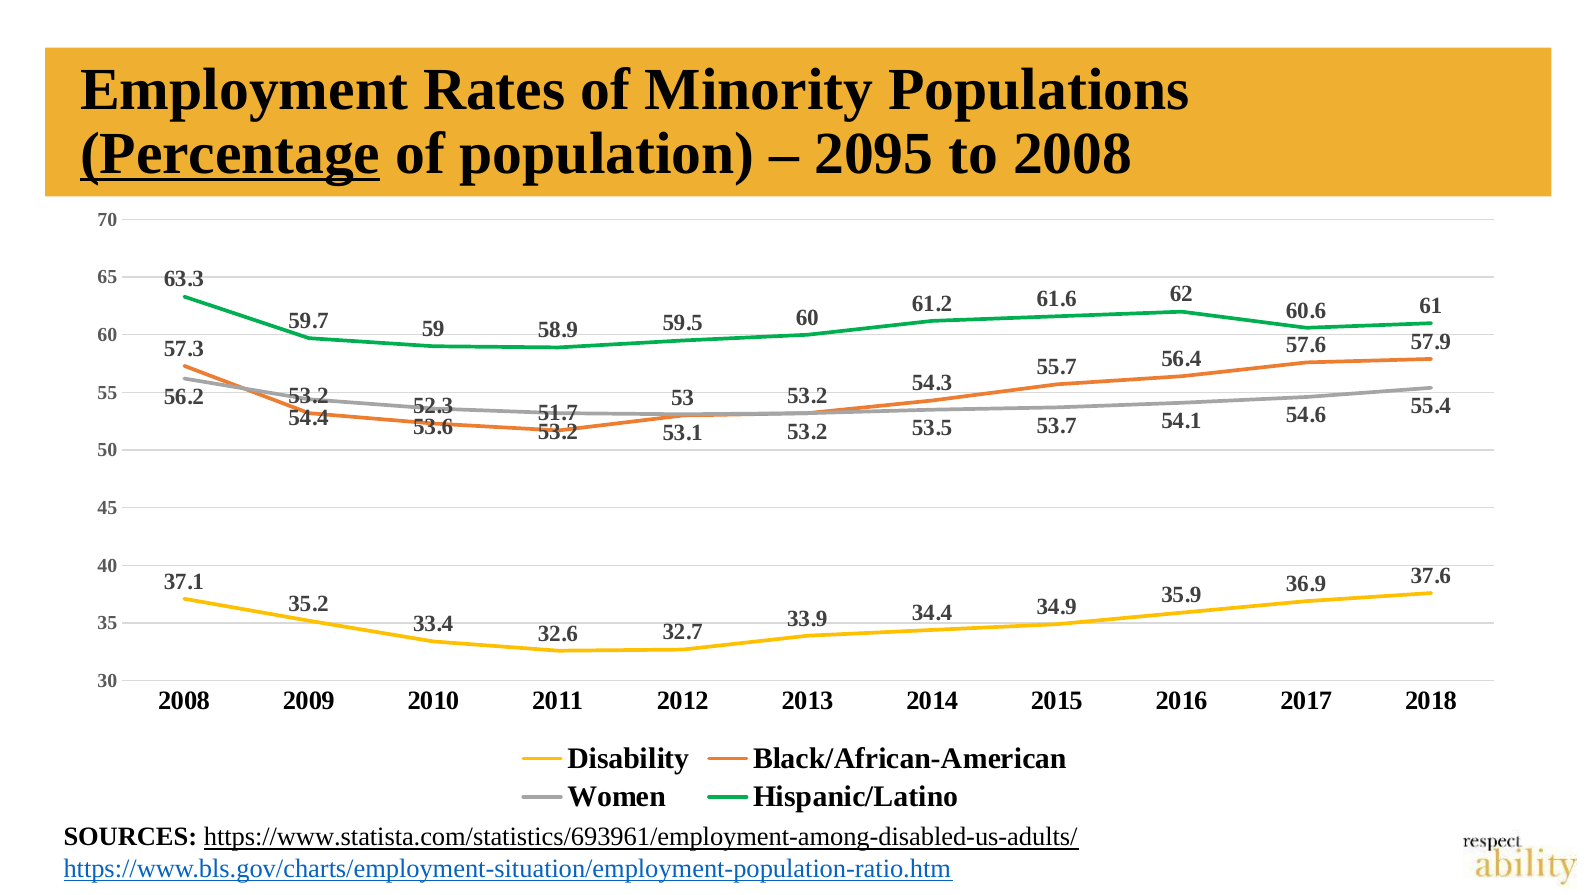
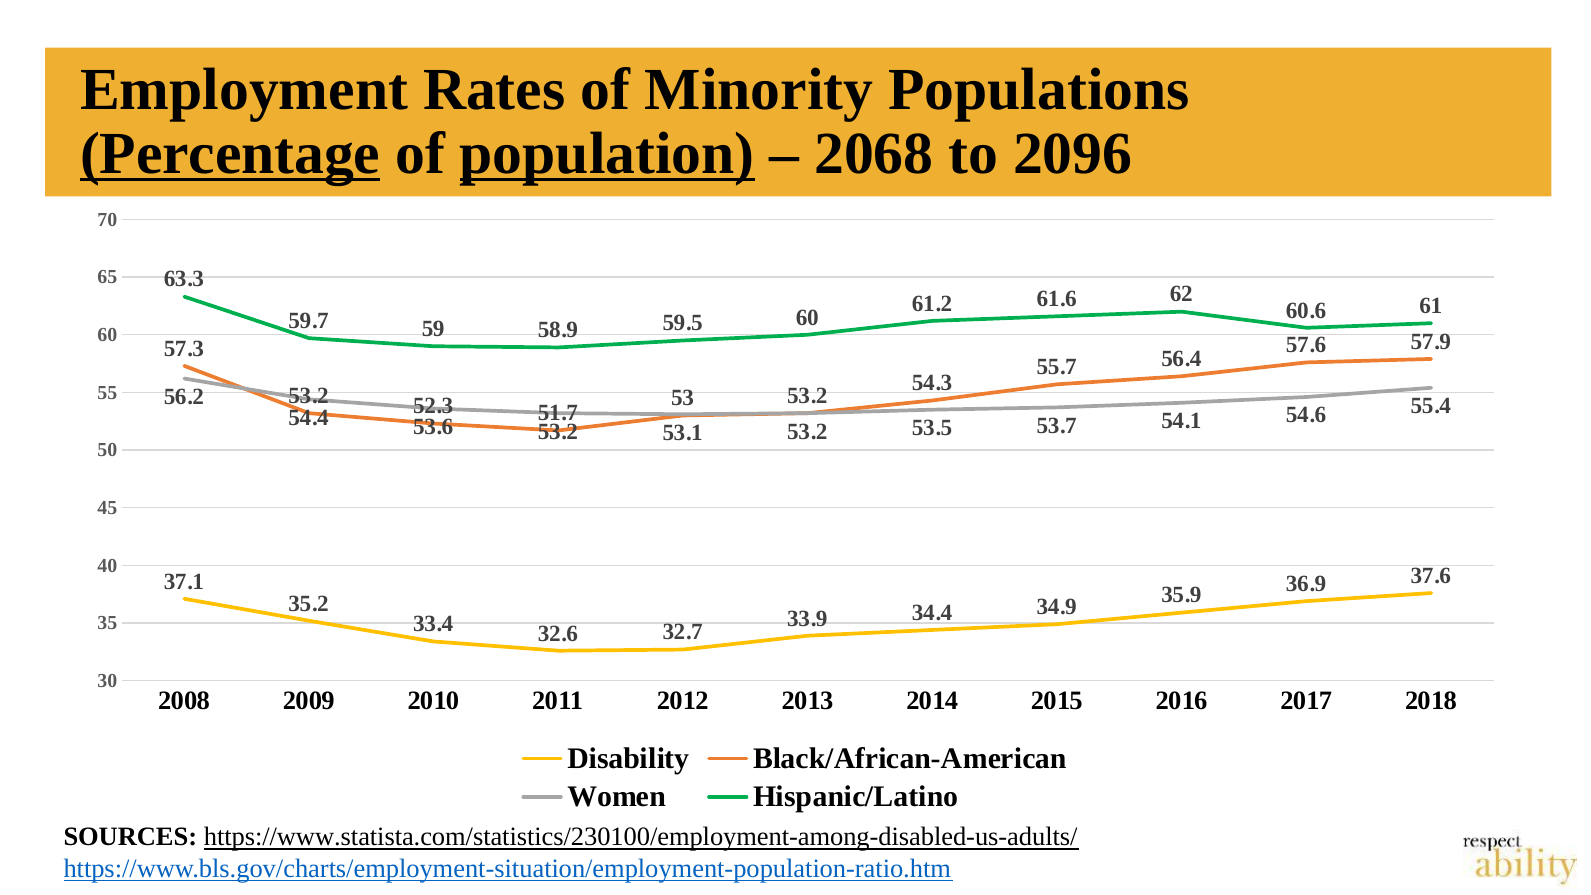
population underline: none -> present
2095: 2095 -> 2068
to 2008: 2008 -> 2096
https://www.statista.com/statistics/693961/employment-among-disabled-us-adults/: https://www.statista.com/statistics/693961/employment-among-disabled-us-adults/ -> https://www.statista.com/statistics/230100/employment-among-disabled-us-adults/
